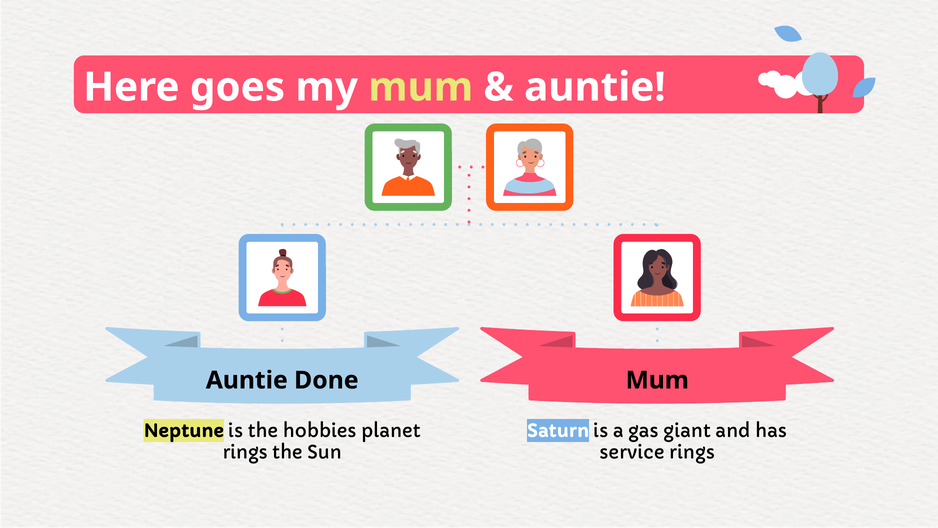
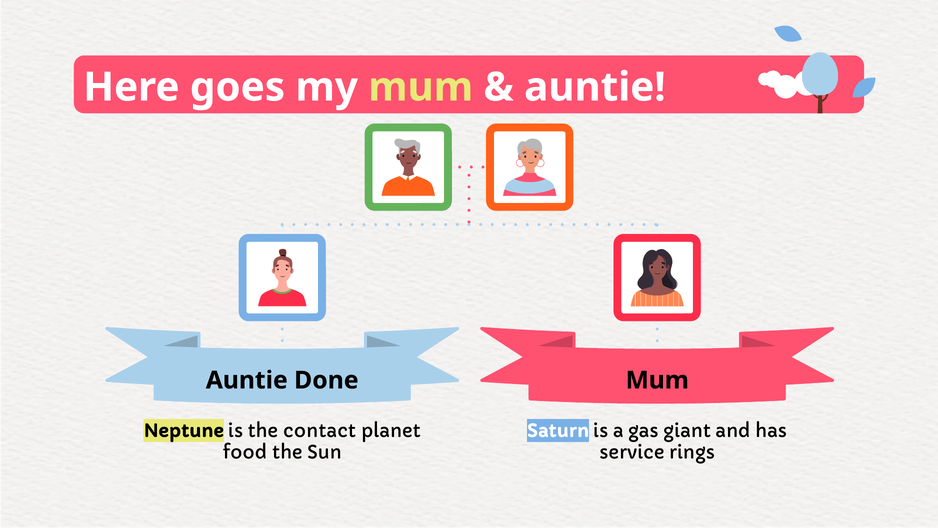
hobbies: hobbies -> contact
rings at (245, 453): rings -> food
